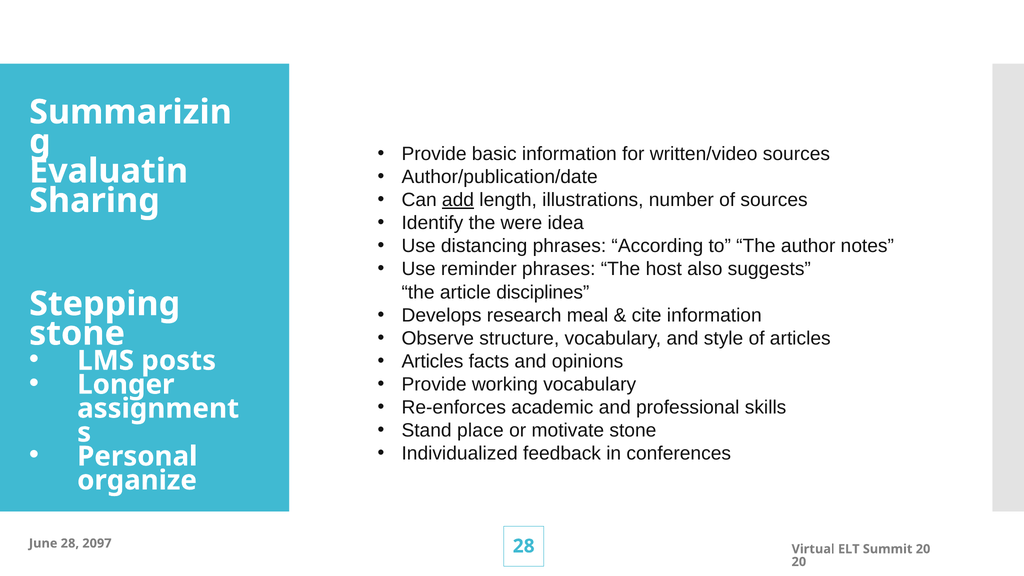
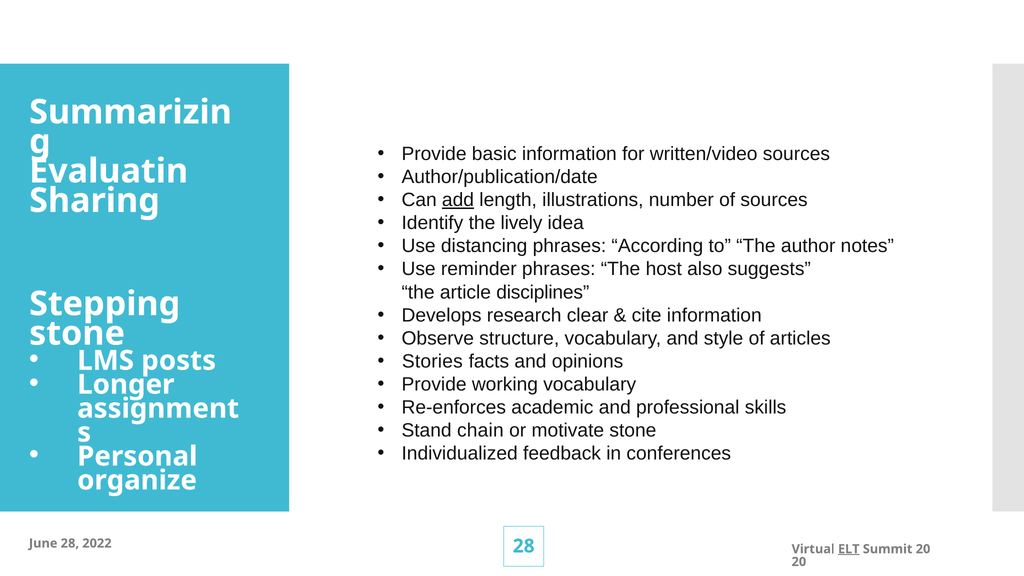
were: were -> lively
meal: meal -> clear
Articles at (433, 361): Articles -> Stories
place: place -> chain
2097: 2097 -> 2022
ELT underline: none -> present
